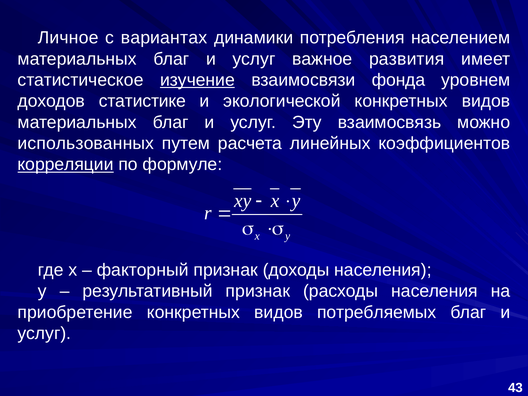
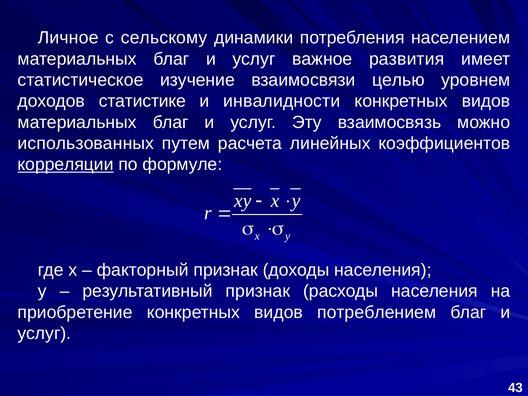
вариантах: вариантах -> сельскому
изучение underline: present -> none
фонда: фонда -> целью
экологической: экологической -> инвалидности
потребляемых: потребляемых -> потреблением
